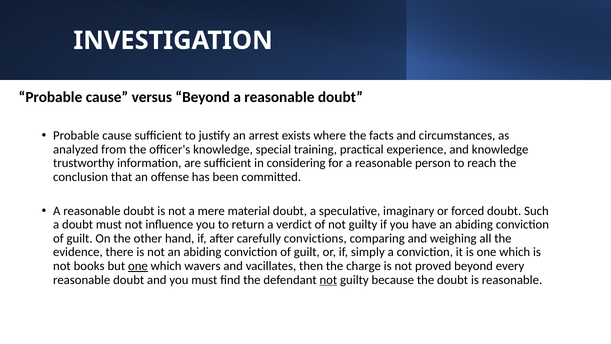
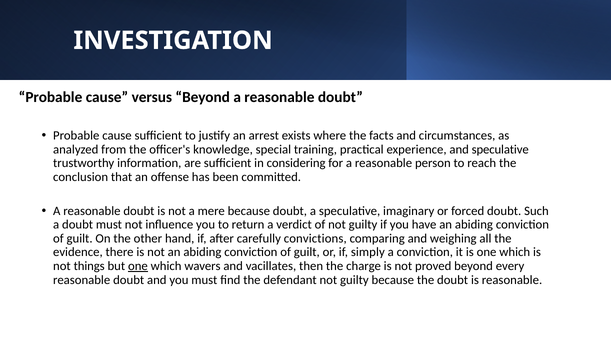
and knowledge: knowledge -> speculative
mere material: material -> because
books: books -> things
not at (328, 280) underline: present -> none
